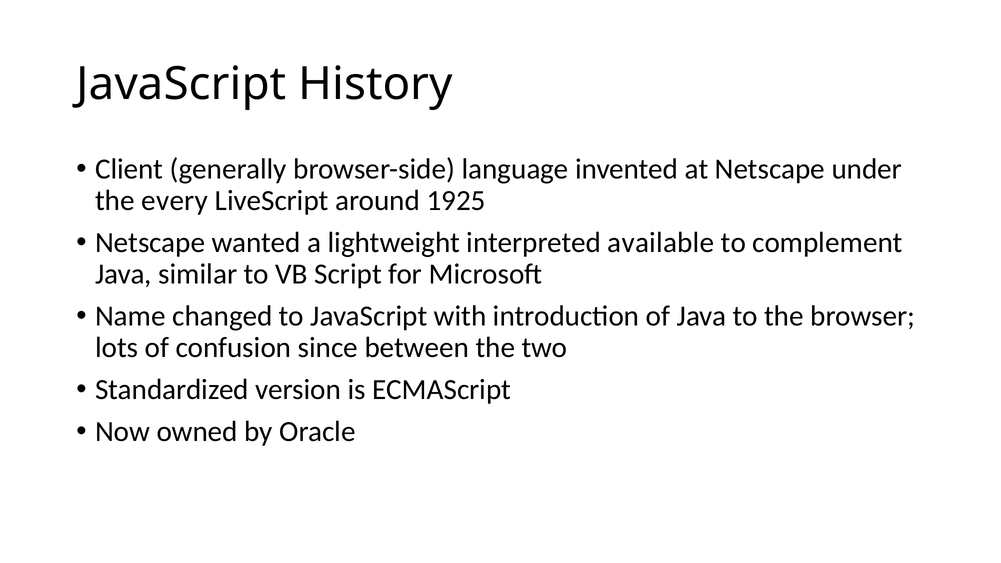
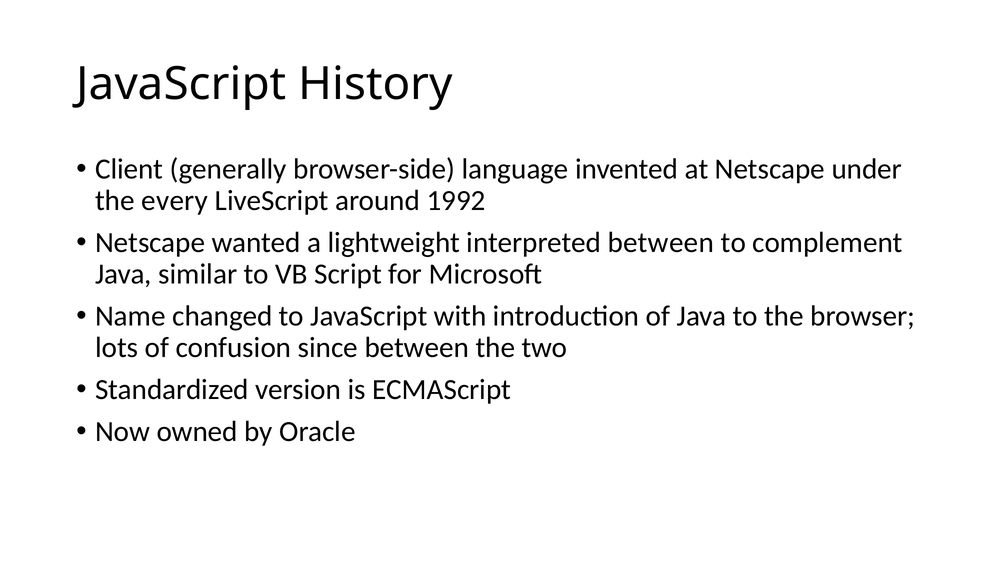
1925: 1925 -> 1992
interpreted available: available -> between
